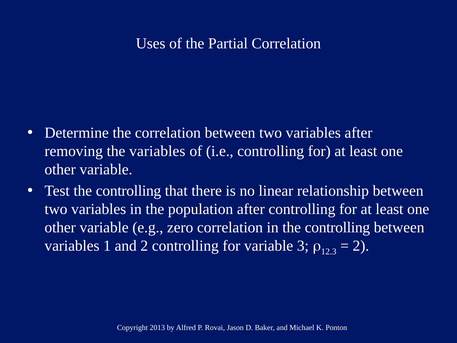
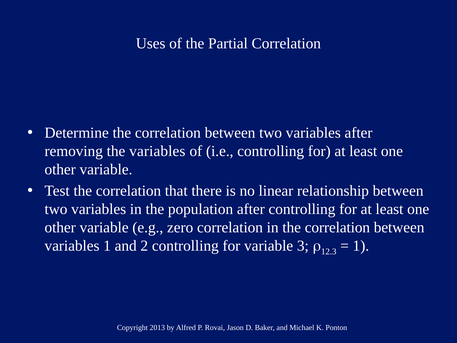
Test the controlling: controlling -> correlation
in the controlling: controlling -> correlation
2 at (361, 246): 2 -> 1
